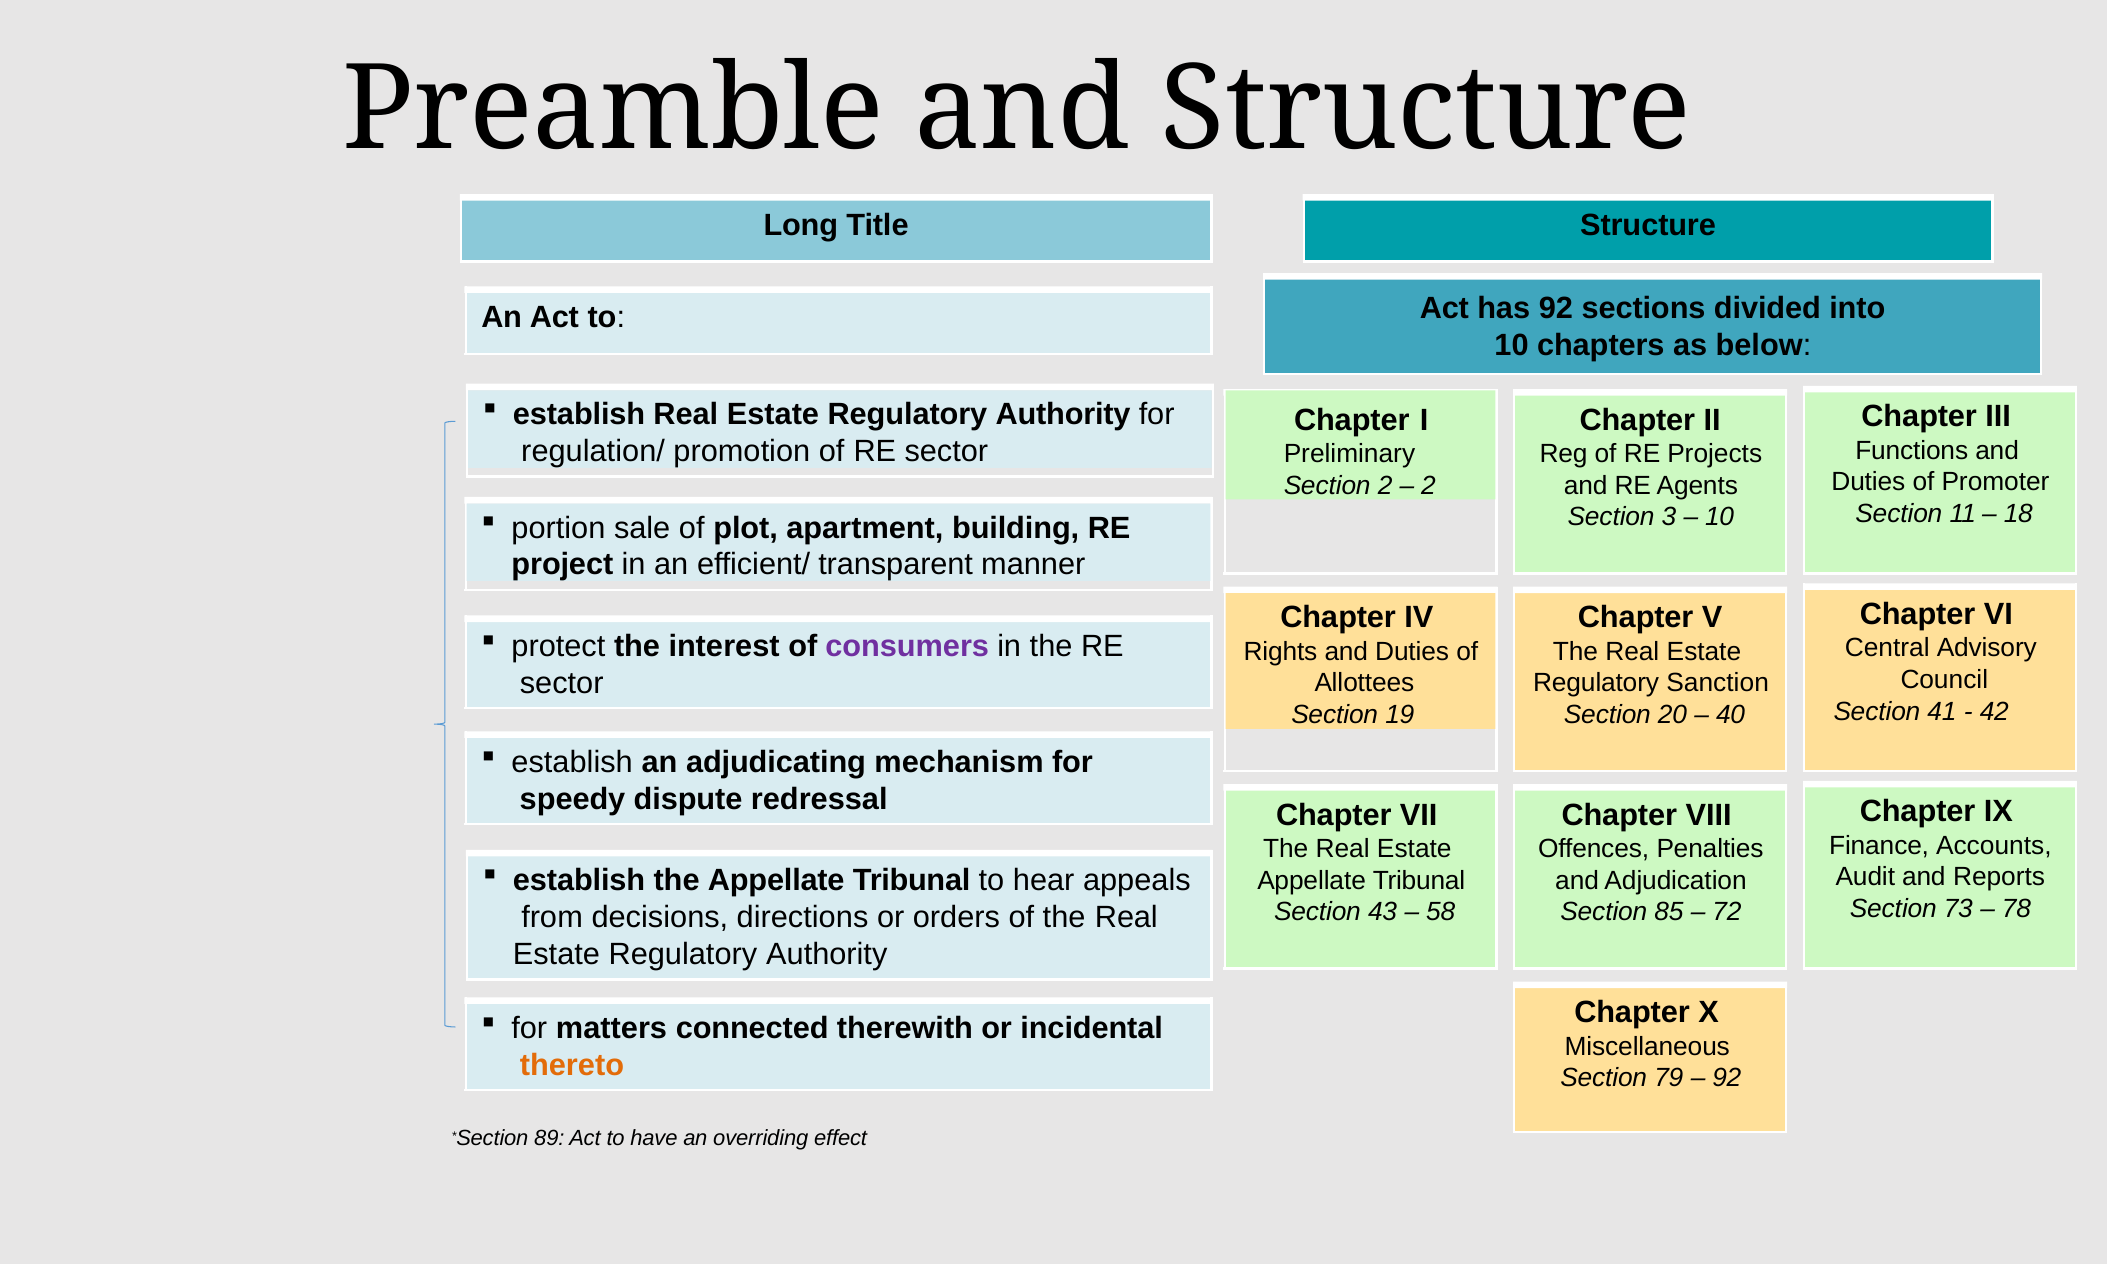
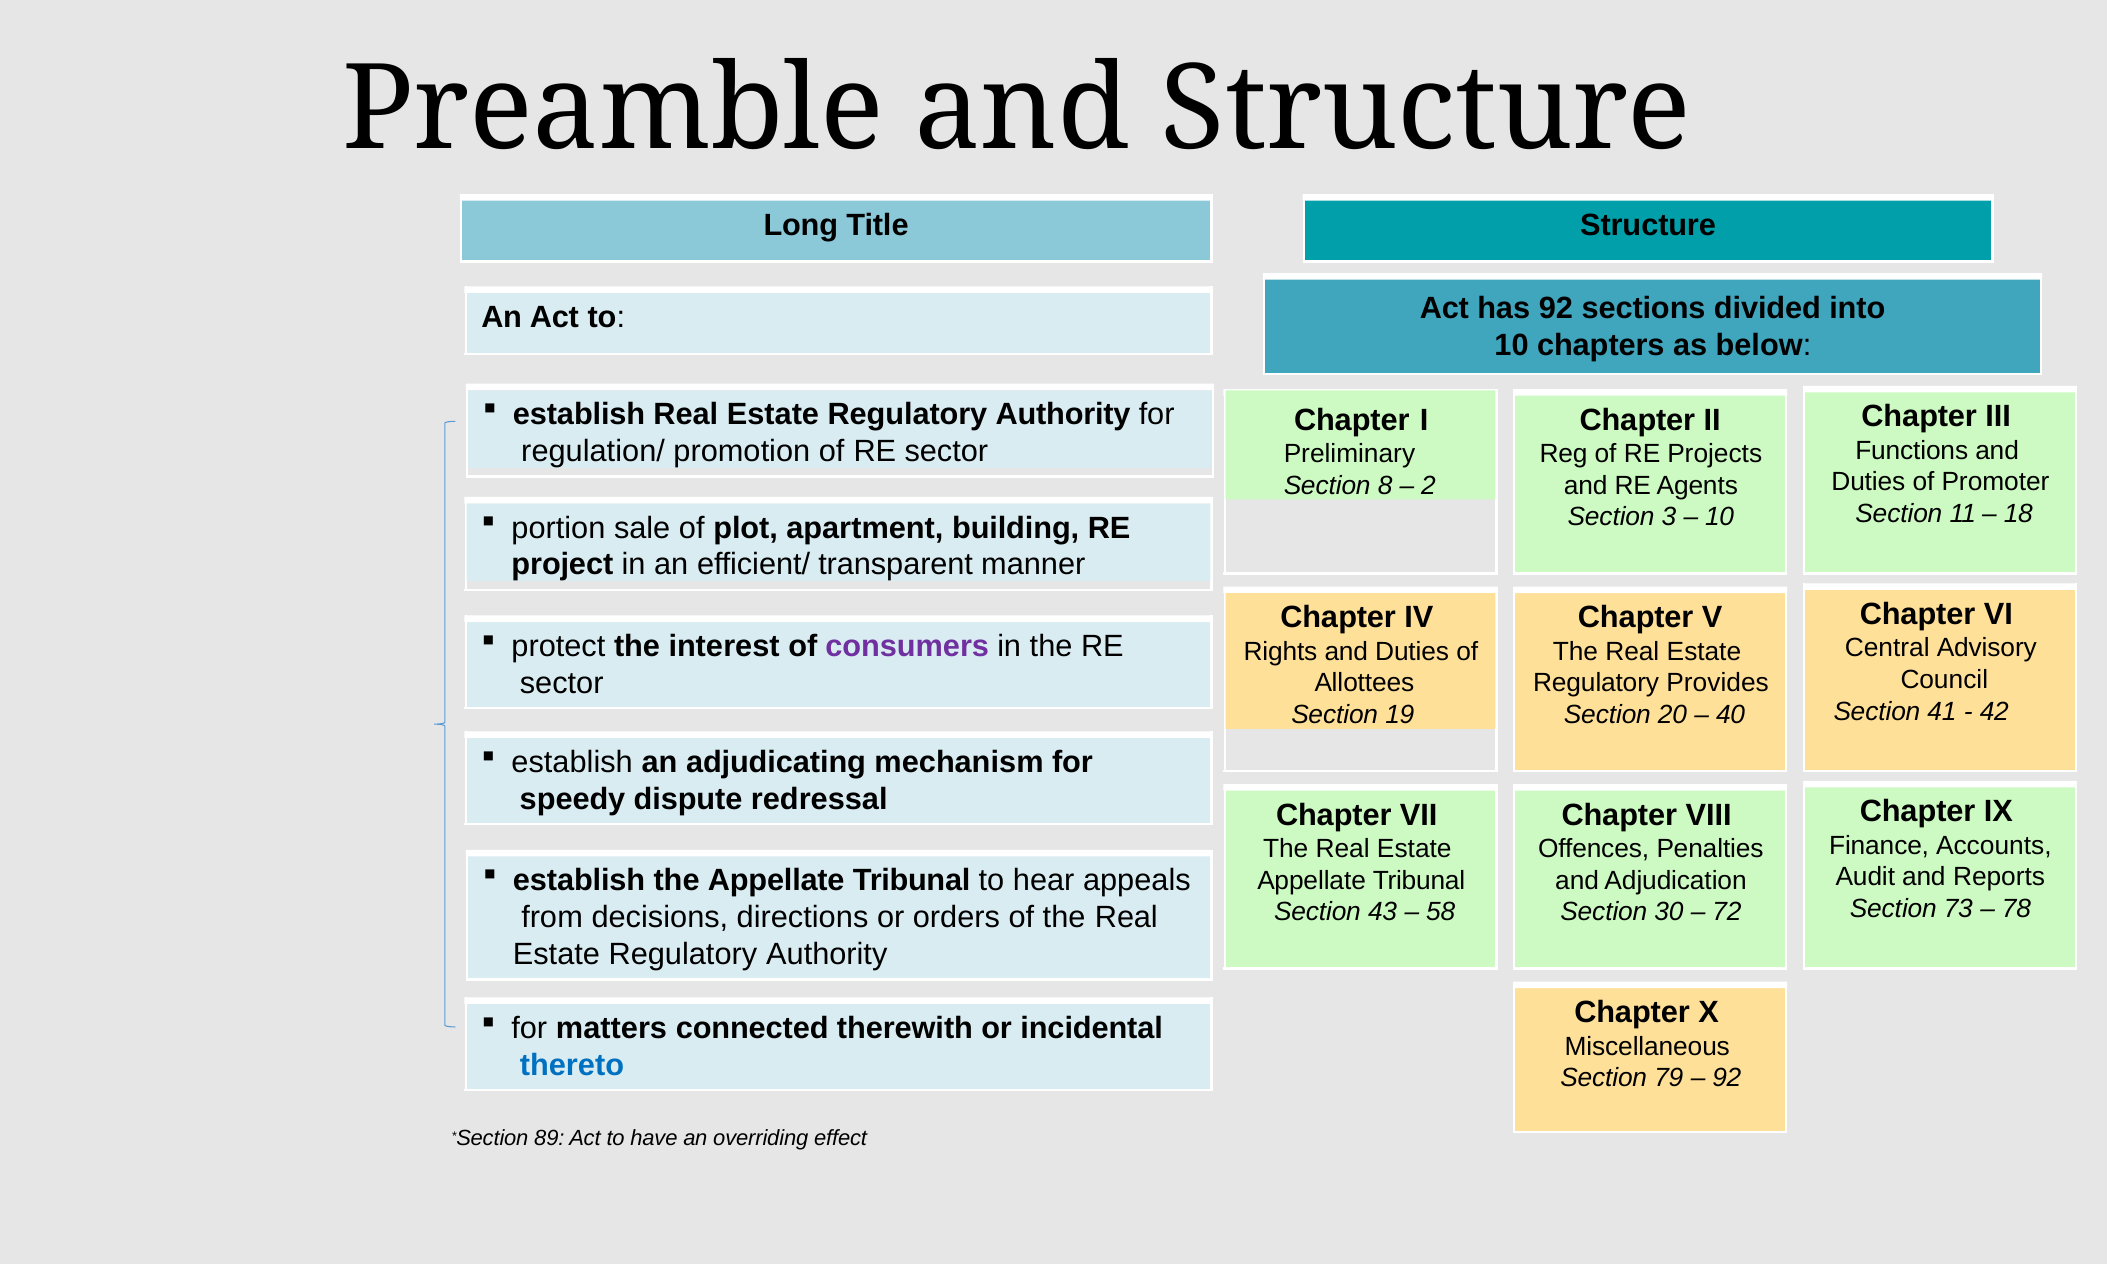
Section 2: 2 -> 8
Sanction: Sanction -> Provides
85: 85 -> 30
thereto colour: orange -> blue
